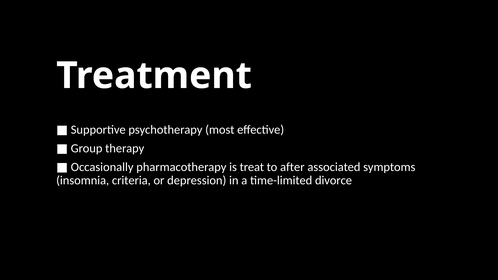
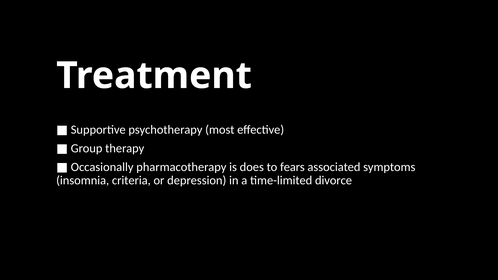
treat: treat -> does
after: after -> fears
